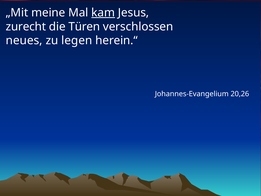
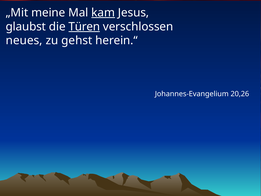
zurecht: zurecht -> glaubst
Türen underline: none -> present
legen: legen -> gehst
